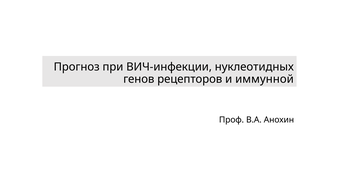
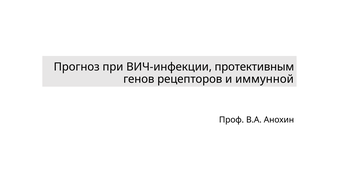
нуклеотидных: нуклеотидных -> протективным
